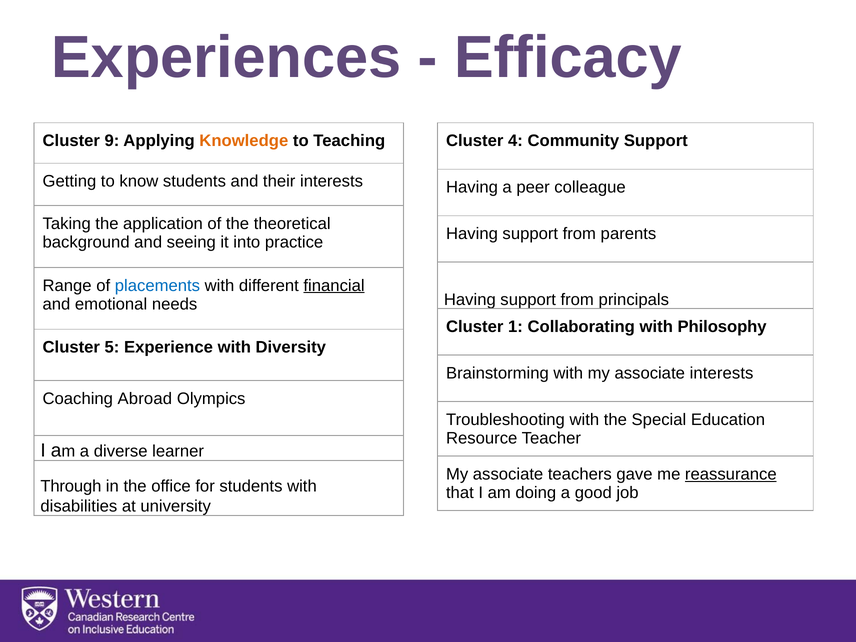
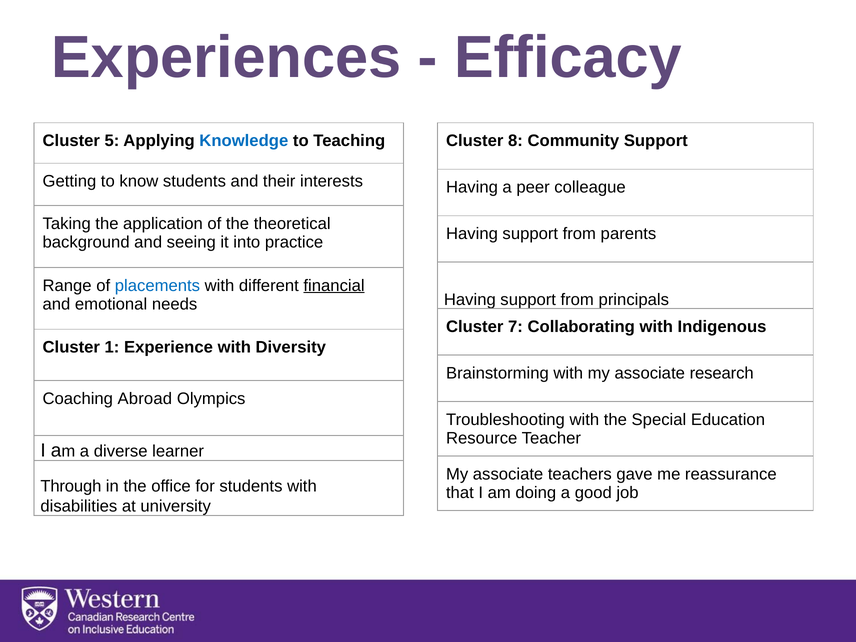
9: 9 -> 5
Knowledge colour: orange -> blue
4: 4 -> 8
1: 1 -> 7
Philosophy: Philosophy -> Indigenous
5: 5 -> 1
associate interests: interests -> research
reassurance underline: present -> none
